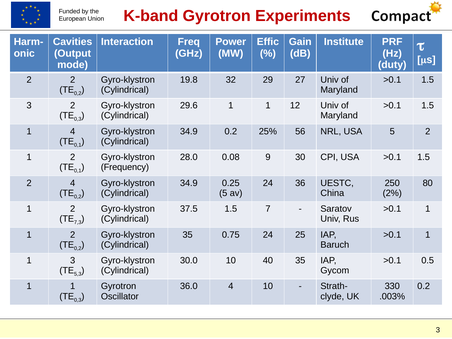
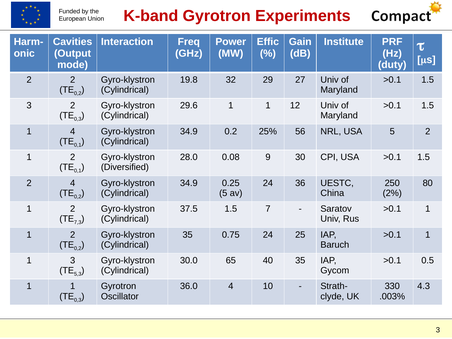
Frequency: Frequency -> Diversified
30.0 10: 10 -> 65
0.2 at (424, 286): 0.2 -> 4.3
